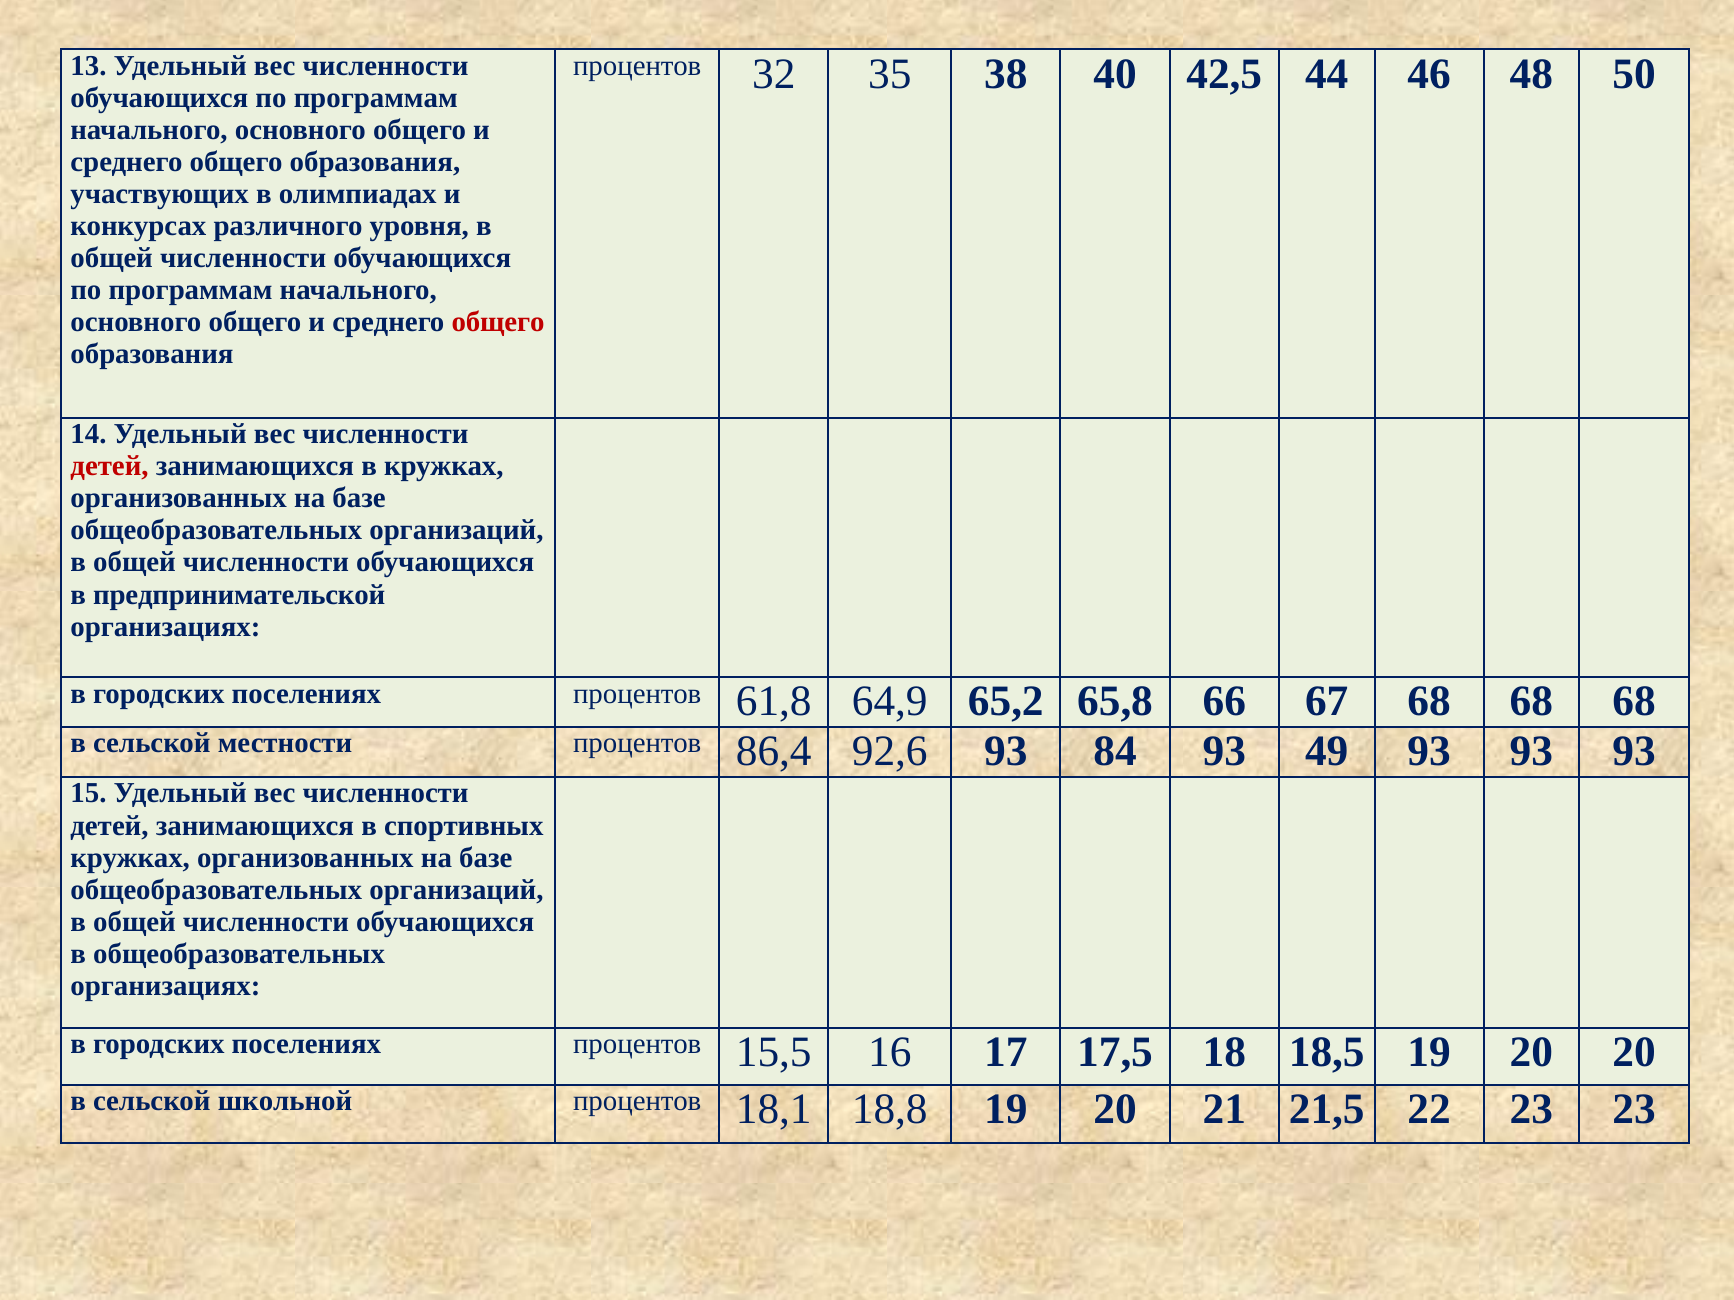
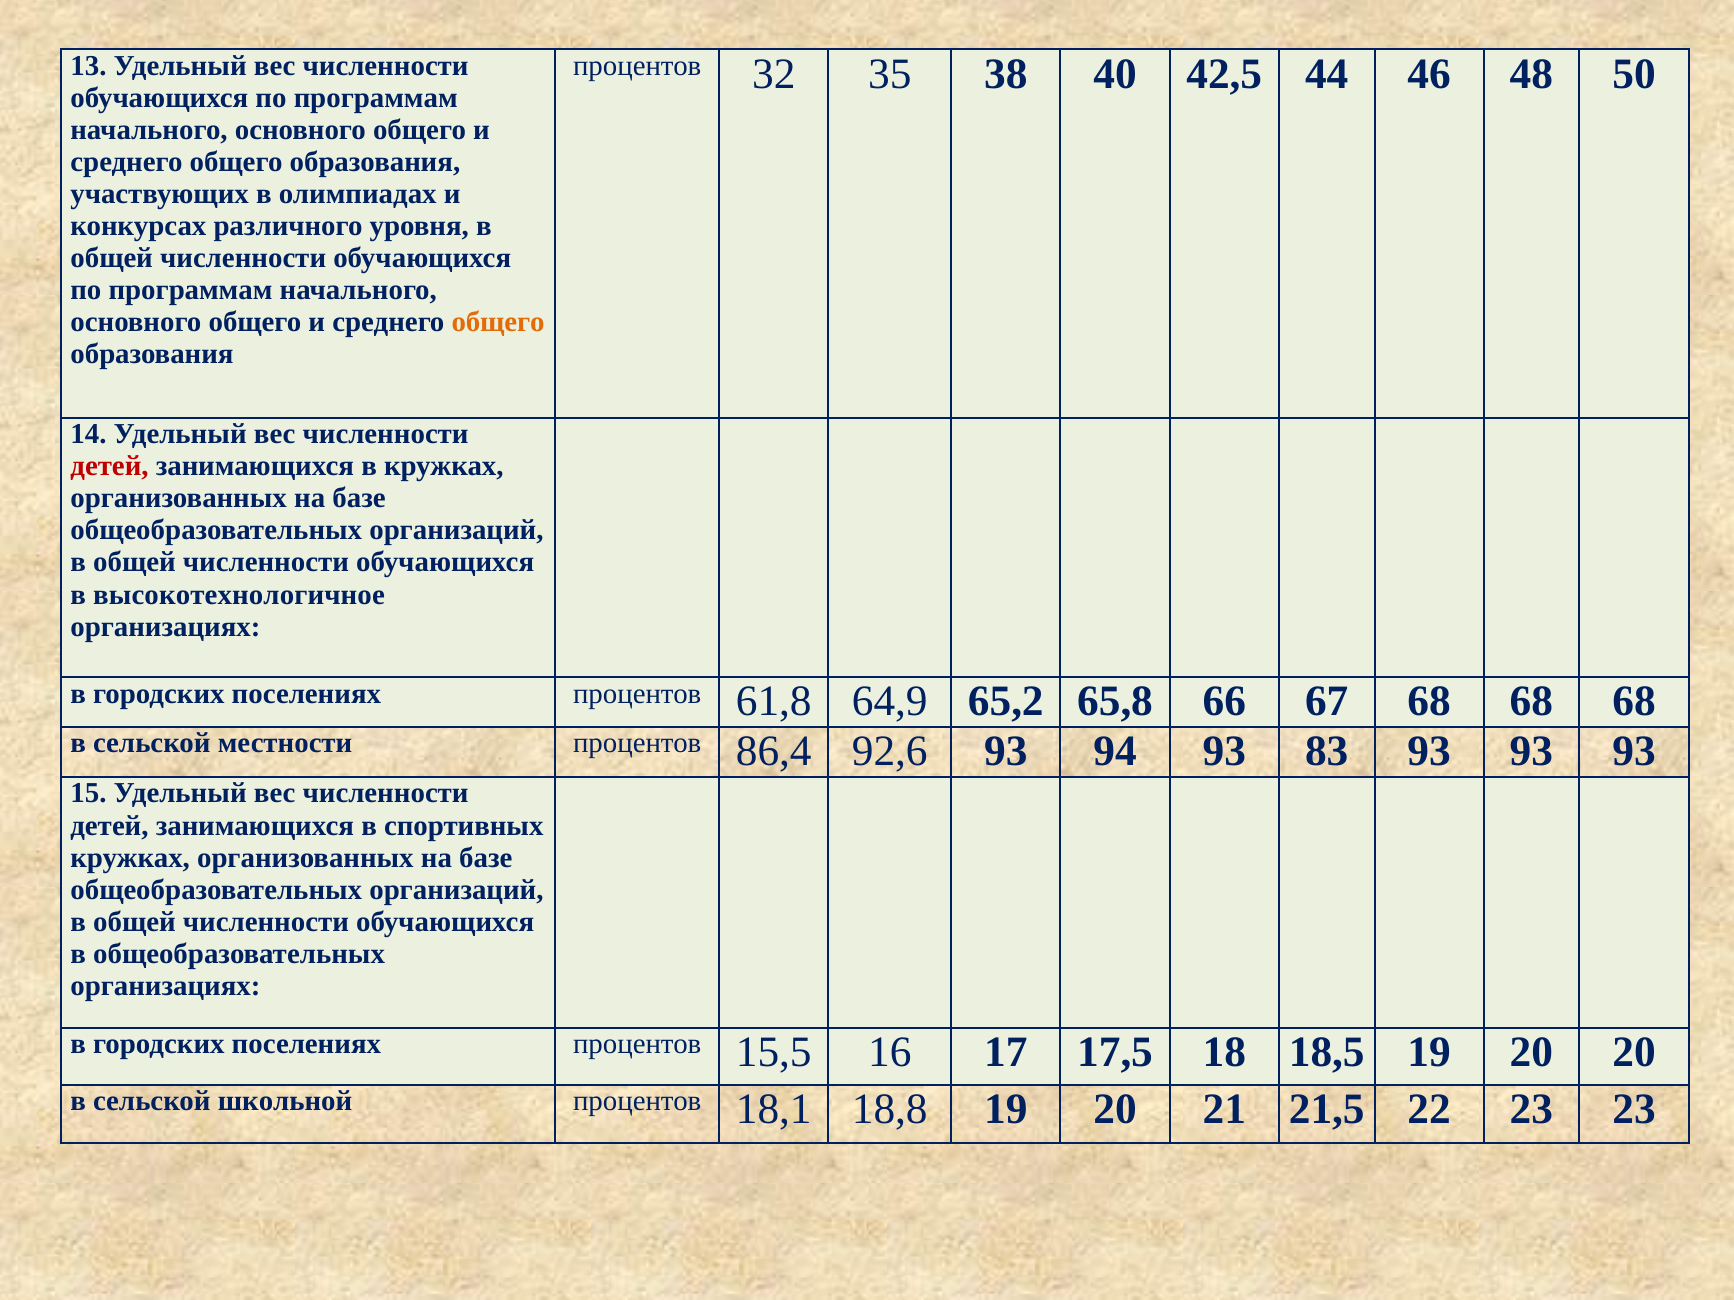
общего at (498, 322) colour: red -> orange
предпринимательской: предпринимательской -> высокотехнологичное
84: 84 -> 94
49: 49 -> 83
